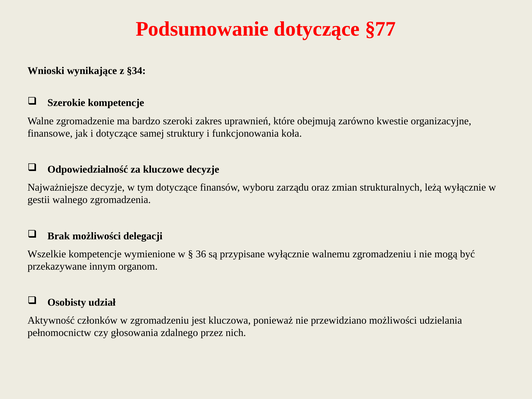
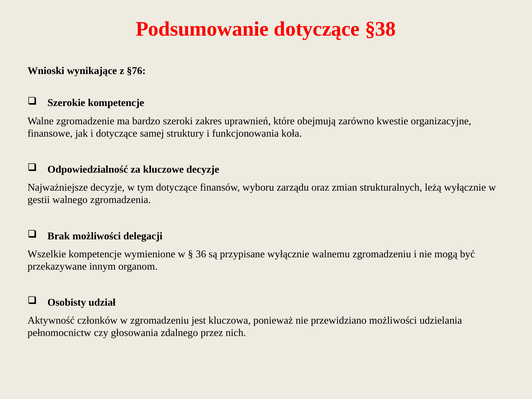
§77: §77 -> §38
§34: §34 -> §76
